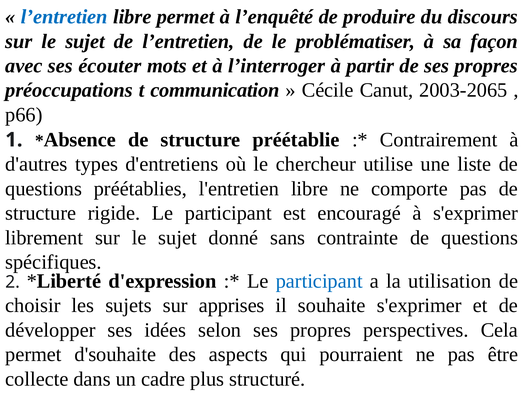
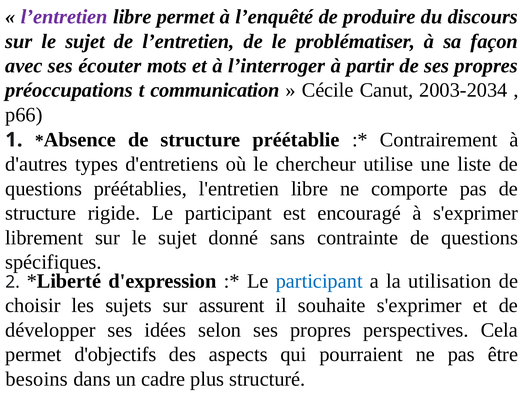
l’entretien at (64, 17) colour: blue -> purple
2003-2065: 2003-2065 -> 2003-2034
apprises: apprises -> assurent
d'souhaite: d'souhaite -> d'objectifs
collecte: collecte -> besoins
